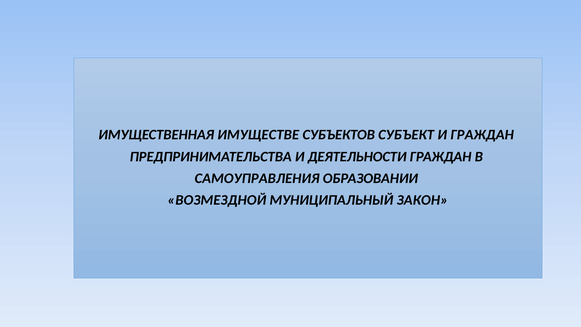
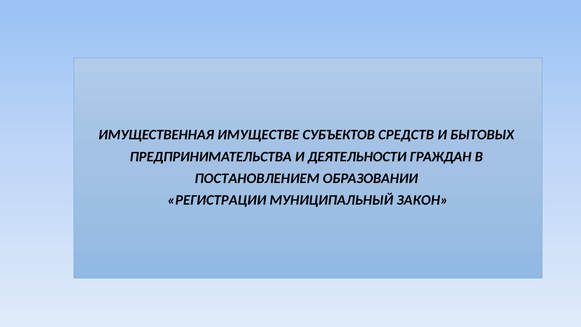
СУБЪЕКТ: СУБЪЕКТ -> СРЕДСТВ
И ГРАЖДАН: ГРАЖДАН -> БЫТОВЫХ
САМОУПРАВЛЕНИЯ: САМОУПРАВЛЕНИЯ -> ПОСТАНОВЛЕНИЕМ
ВОЗМЕЗДНОЙ: ВОЗМЕЗДНОЙ -> РЕГИСТРАЦИИ
